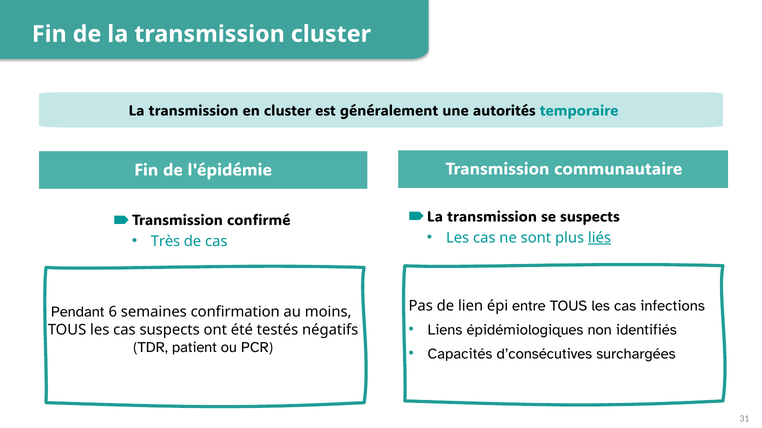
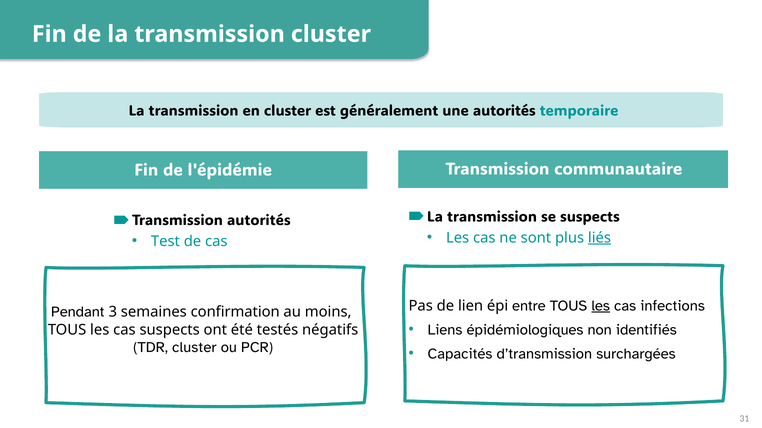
Transmission confirmé: confirmé -> autorités
Très: Très -> Test
les at (601, 306) underline: none -> present
6: 6 -> 3
TDR patient: patient -> cluster
d’consécutives: d’consécutives -> d’transmission
